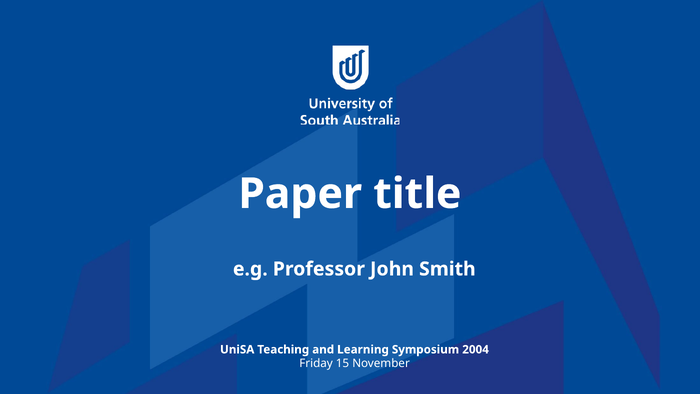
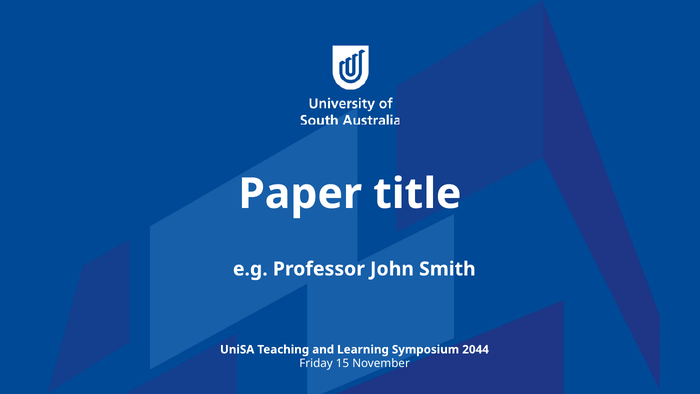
2004: 2004 -> 2044
